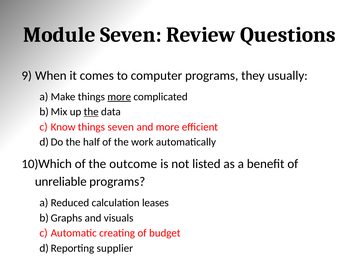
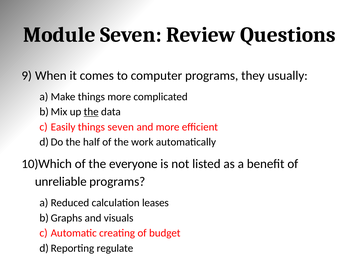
more at (119, 97) underline: present -> none
Know: Know -> Easily
outcome: outcome -> everyone
supplier: supplier -> regulate
